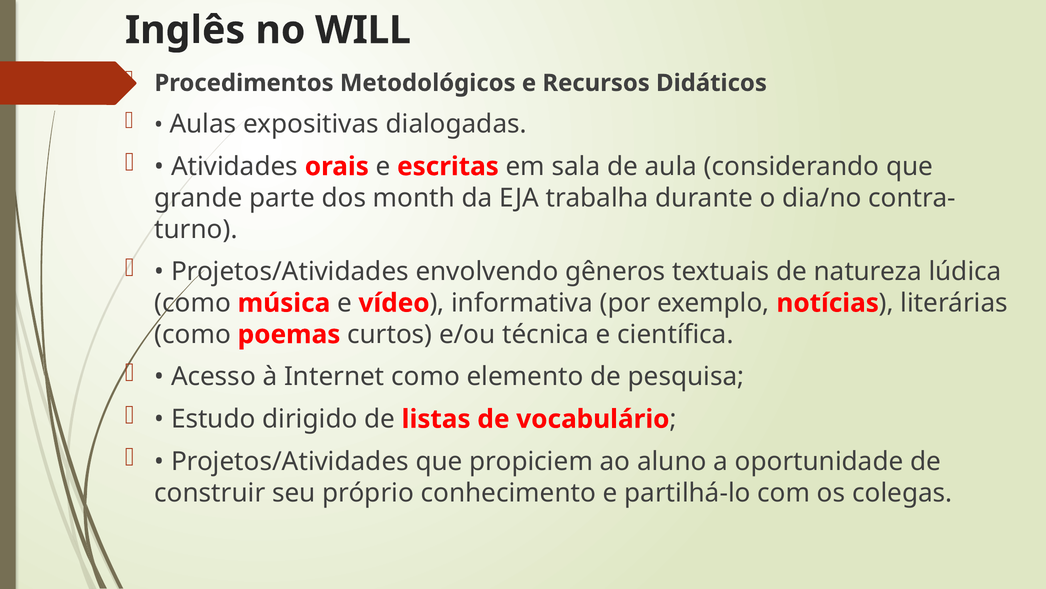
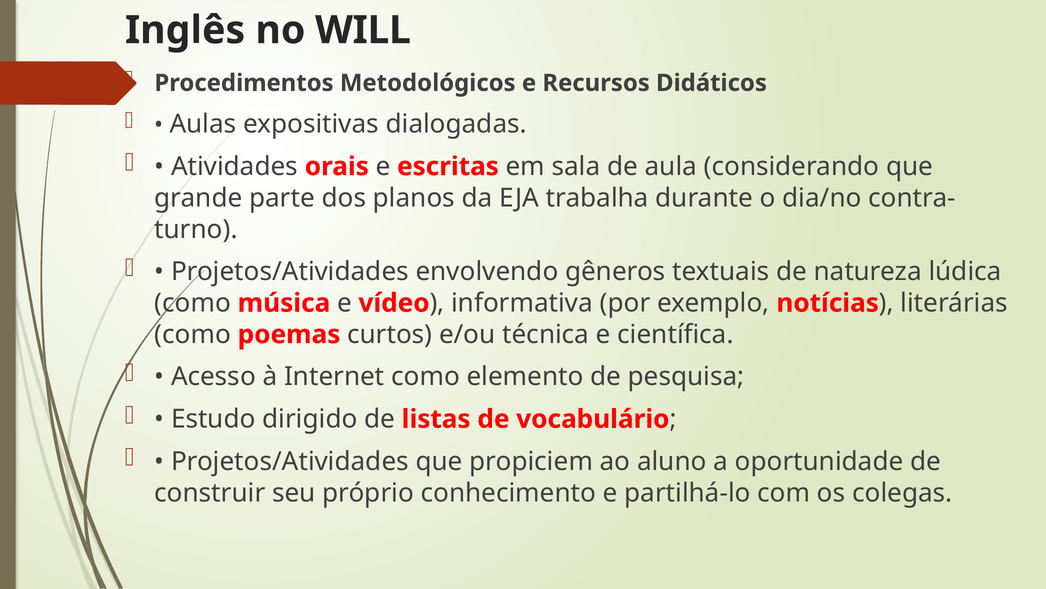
month: month -> planos
